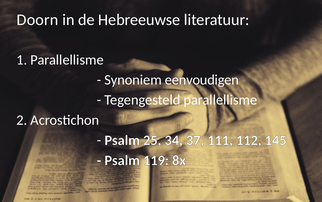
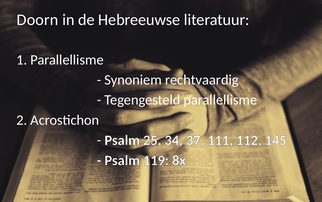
eenvoudigen: eenvoudigen -> rechtvaardig
